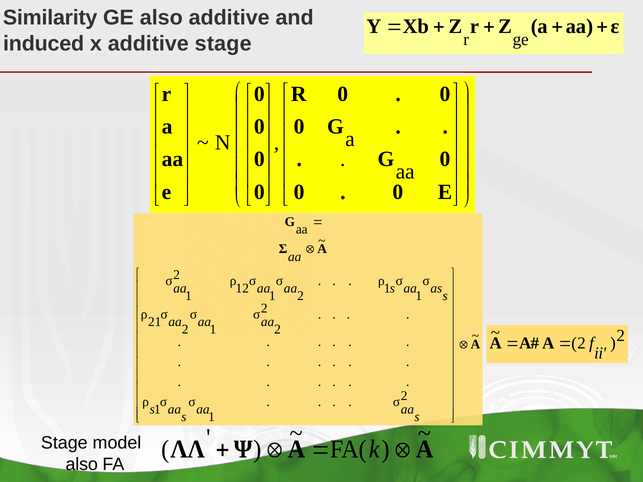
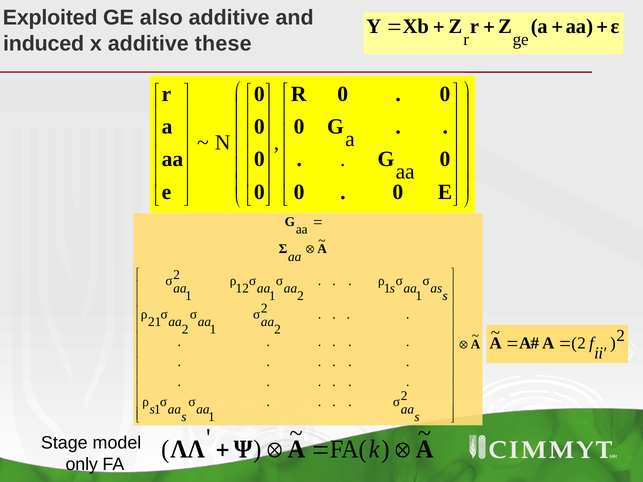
Similarity: Similarity -> Exploited
additive stage: stage -> these
also at (82, 464): also -> only
